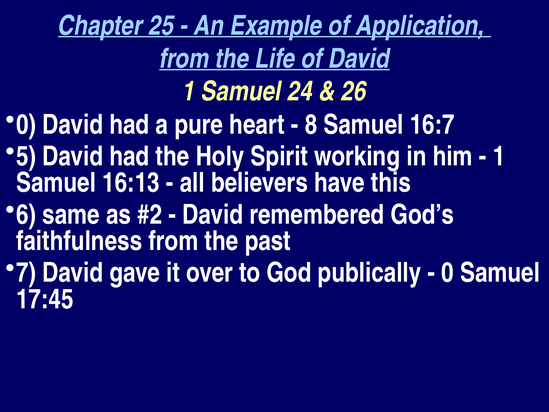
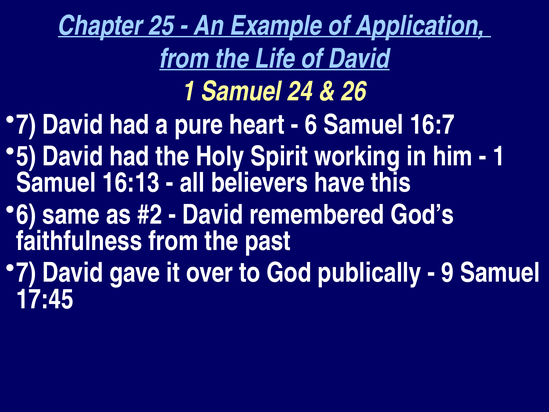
0 at (26, 125): 0 -> 7
8 at (311, 125): 8 -> 6
0 at (447, 273): 0 -> 9
